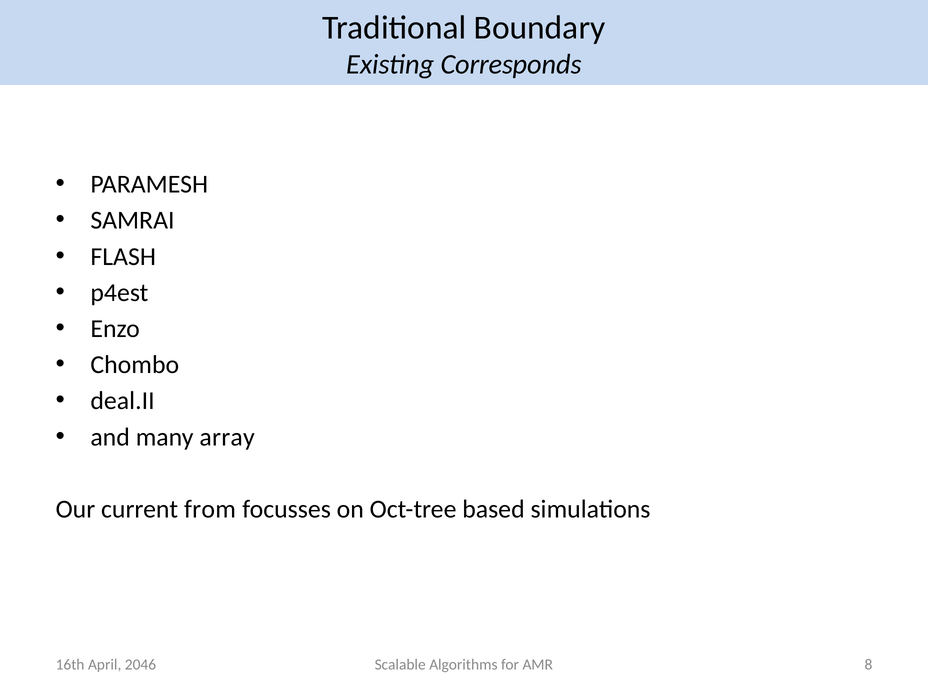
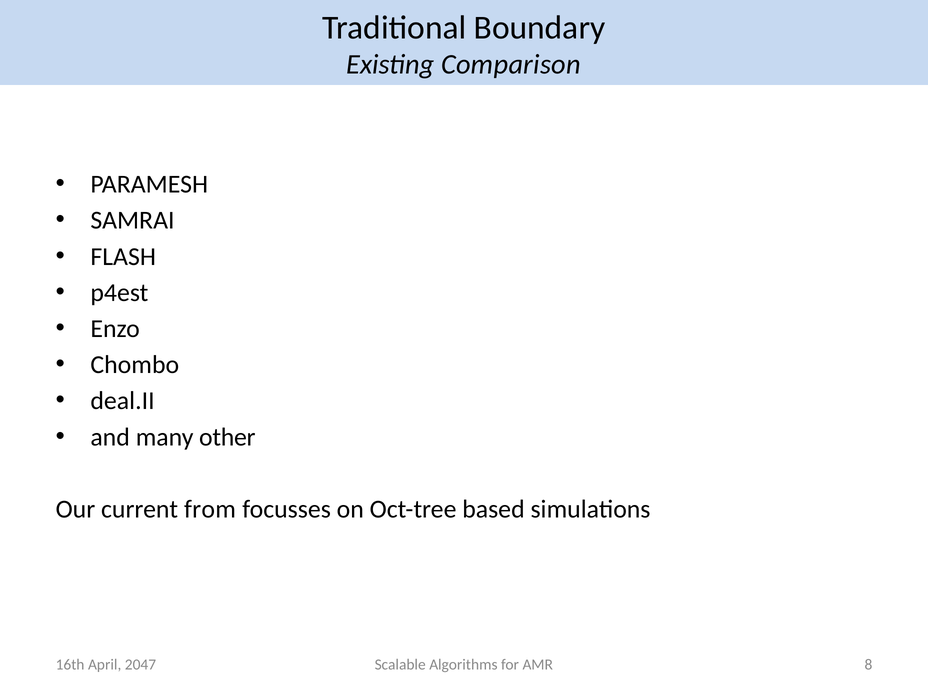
Corresponds: Corresponds -> Comparison
array: array -> other
2046: 2046 -> 2047
